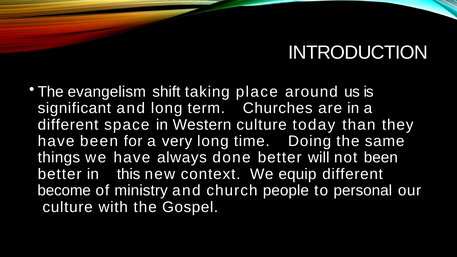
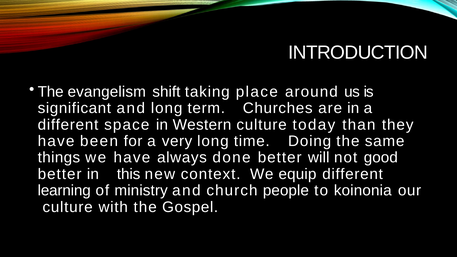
not been: been -> good
become: become -> learning
personal: personal -> koinonia
